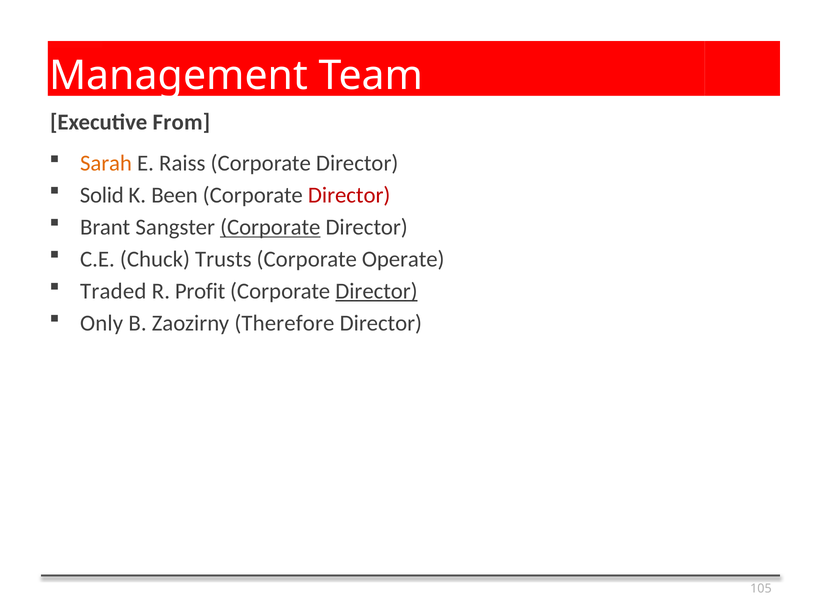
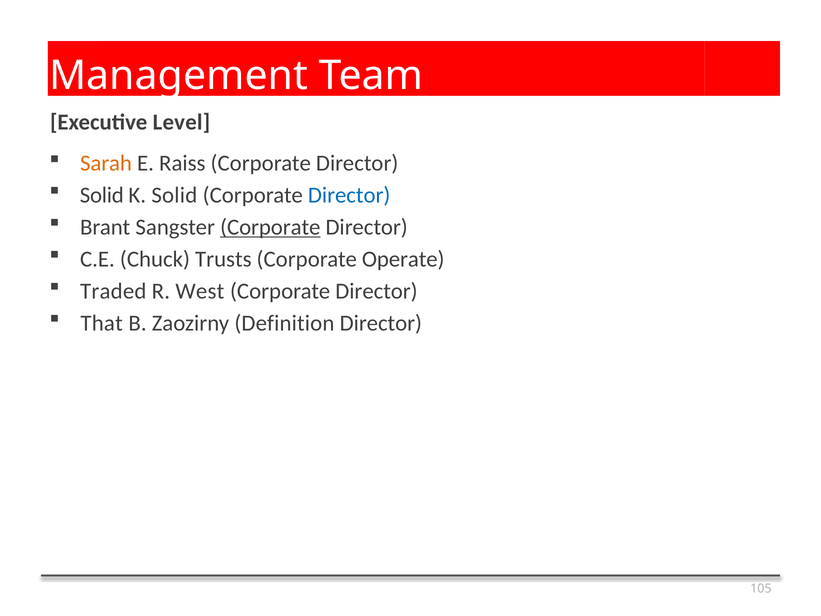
From: From -> Level
K Been: Been -> Solid
Director at (349, 195) colour: red -> blue
Profit: Profit -> West
Director at (376, 291) underline: present -> none
Only: Only -> That
Therefore: Therefore -> Definition
